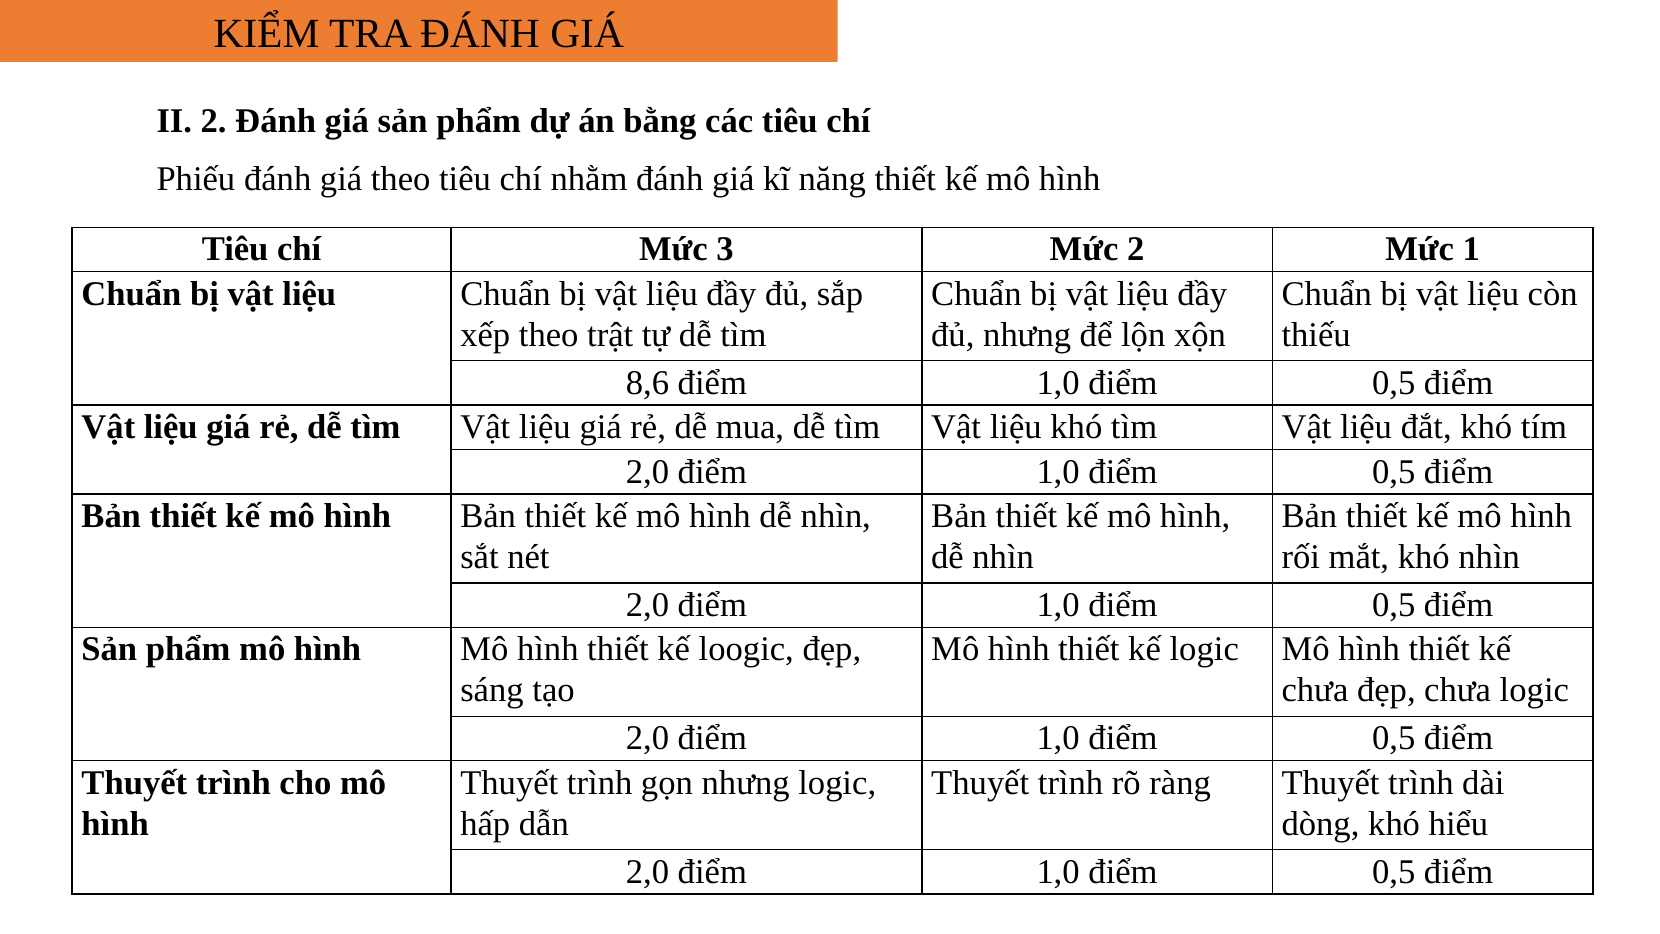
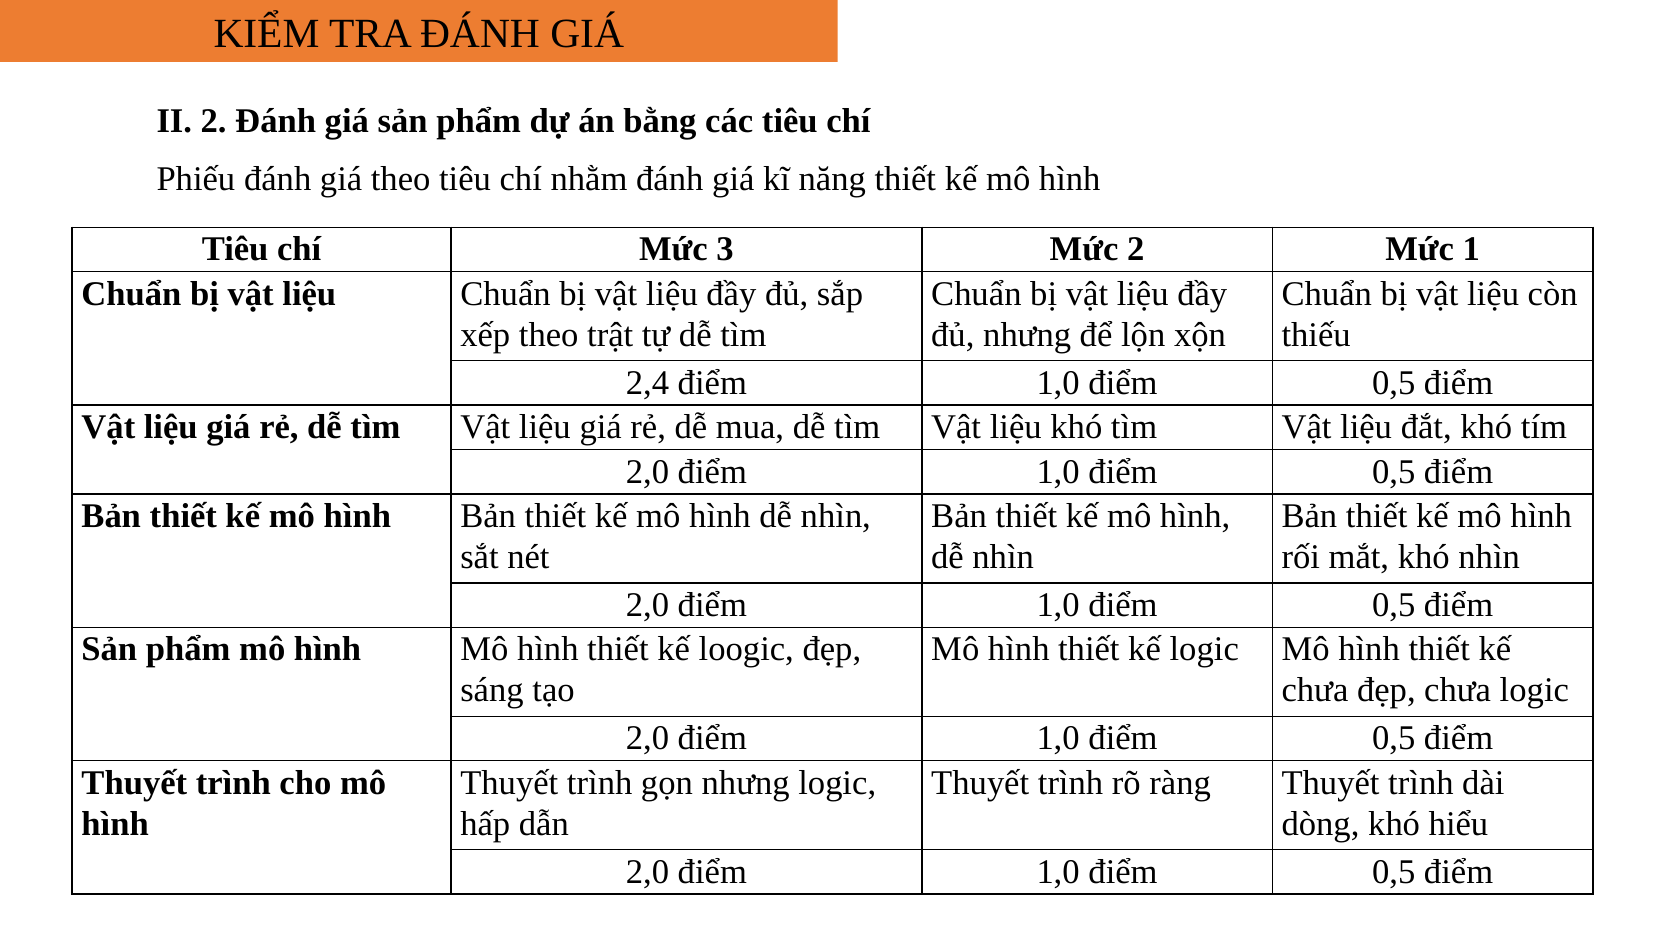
8,6: 8,6 -> 2,4
